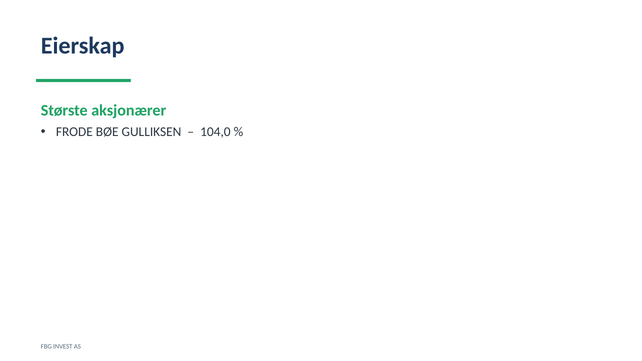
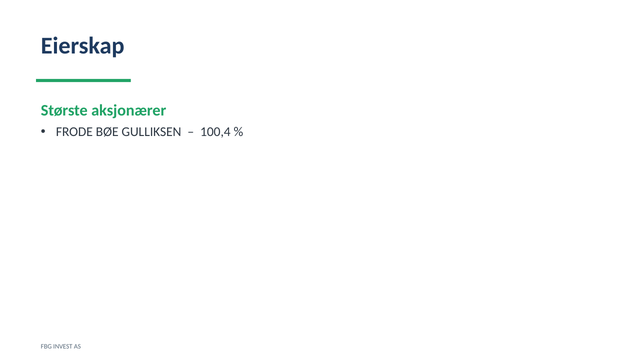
104,0: 104,0 -> 100,4
